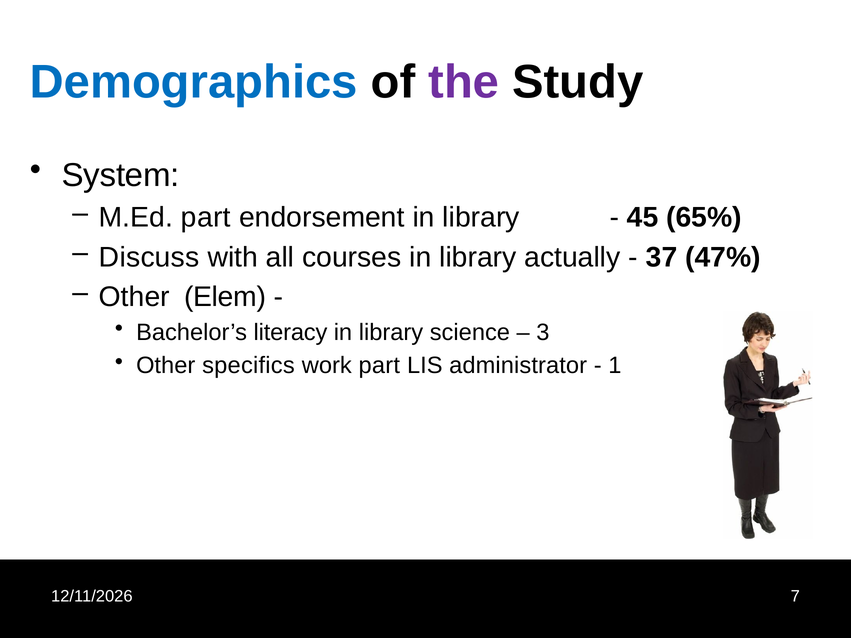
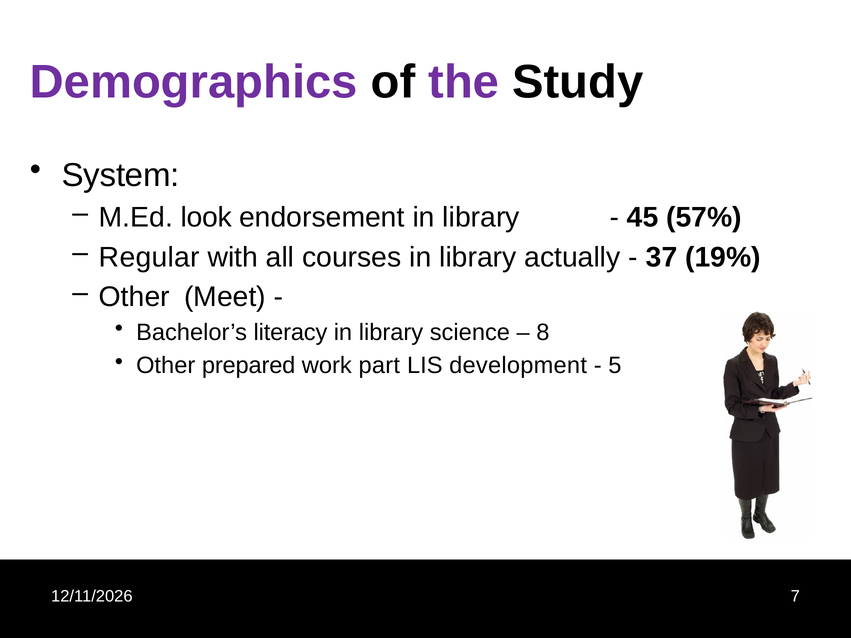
Demographics colour: blue -> purple
M.Ed part: part -> look
65%: 65% -> 57%
Discuss: Discuss -> Regular
47%: 47% -> 19%
Elem: Elem -> Meet
3: 3 -> 8
specifics: specifics -> prepared
administrator: administrator -> development
1: 1 -> 5
